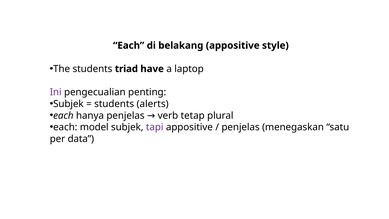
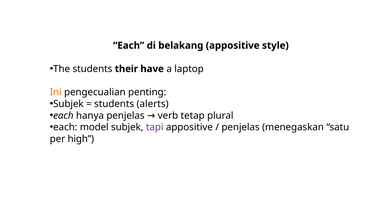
triad: triad -> their
Ini colour: purple -> orange
data: data -> high
